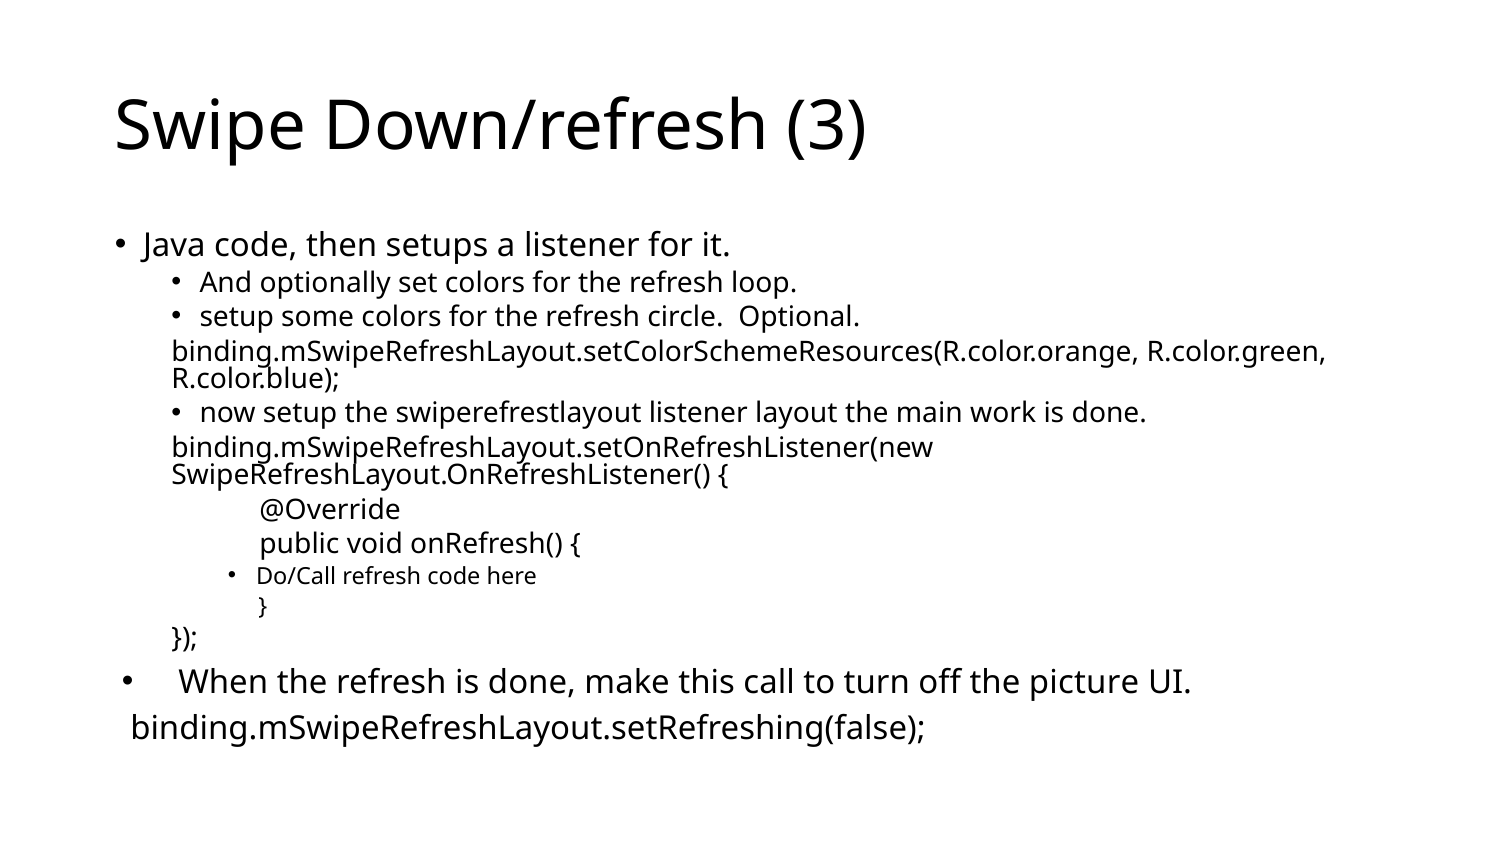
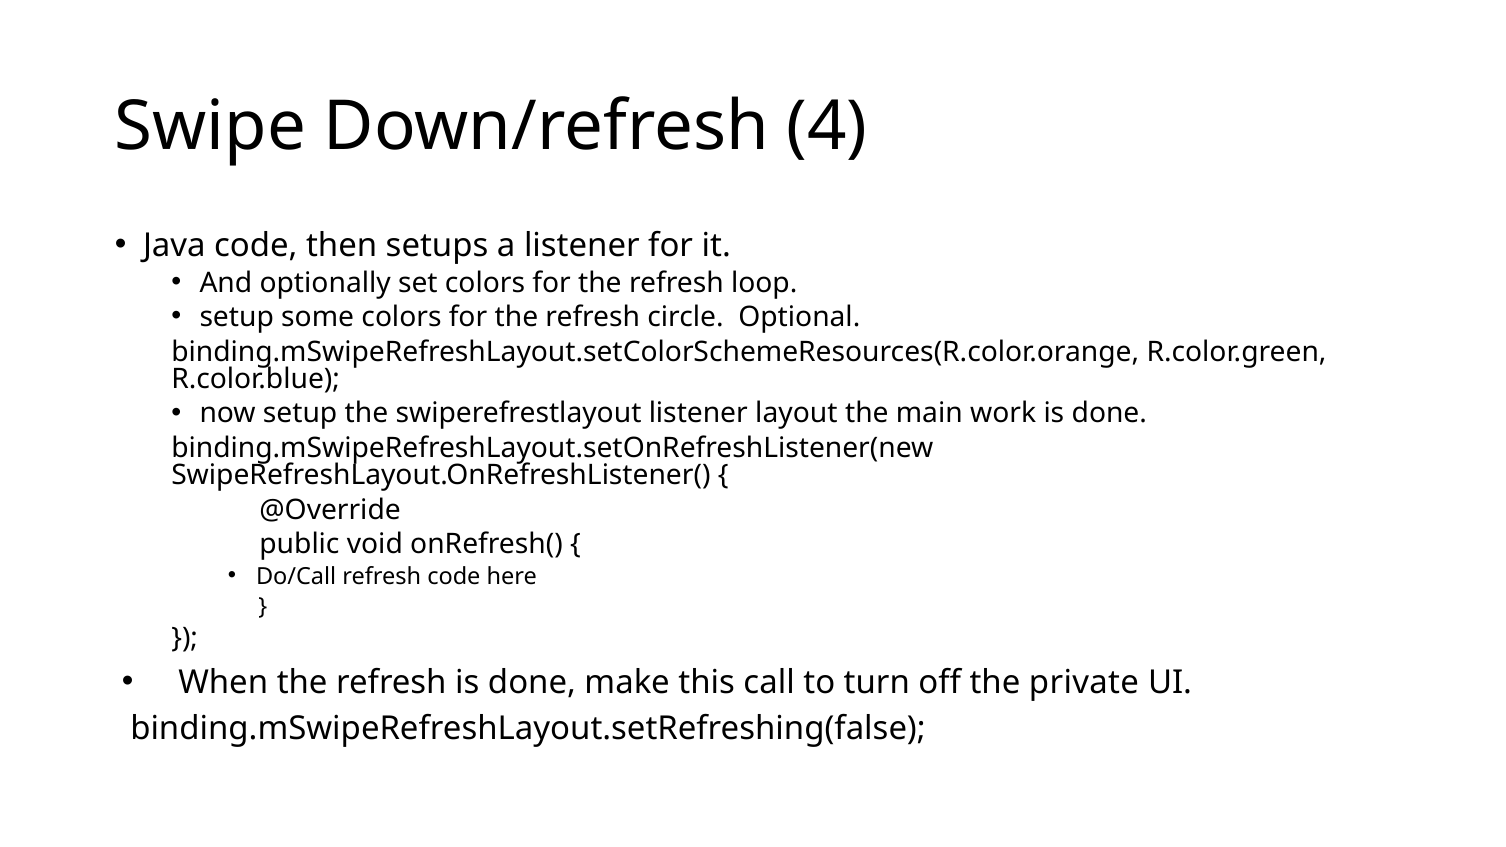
3: 3 -> 4
picture: picture -> private
